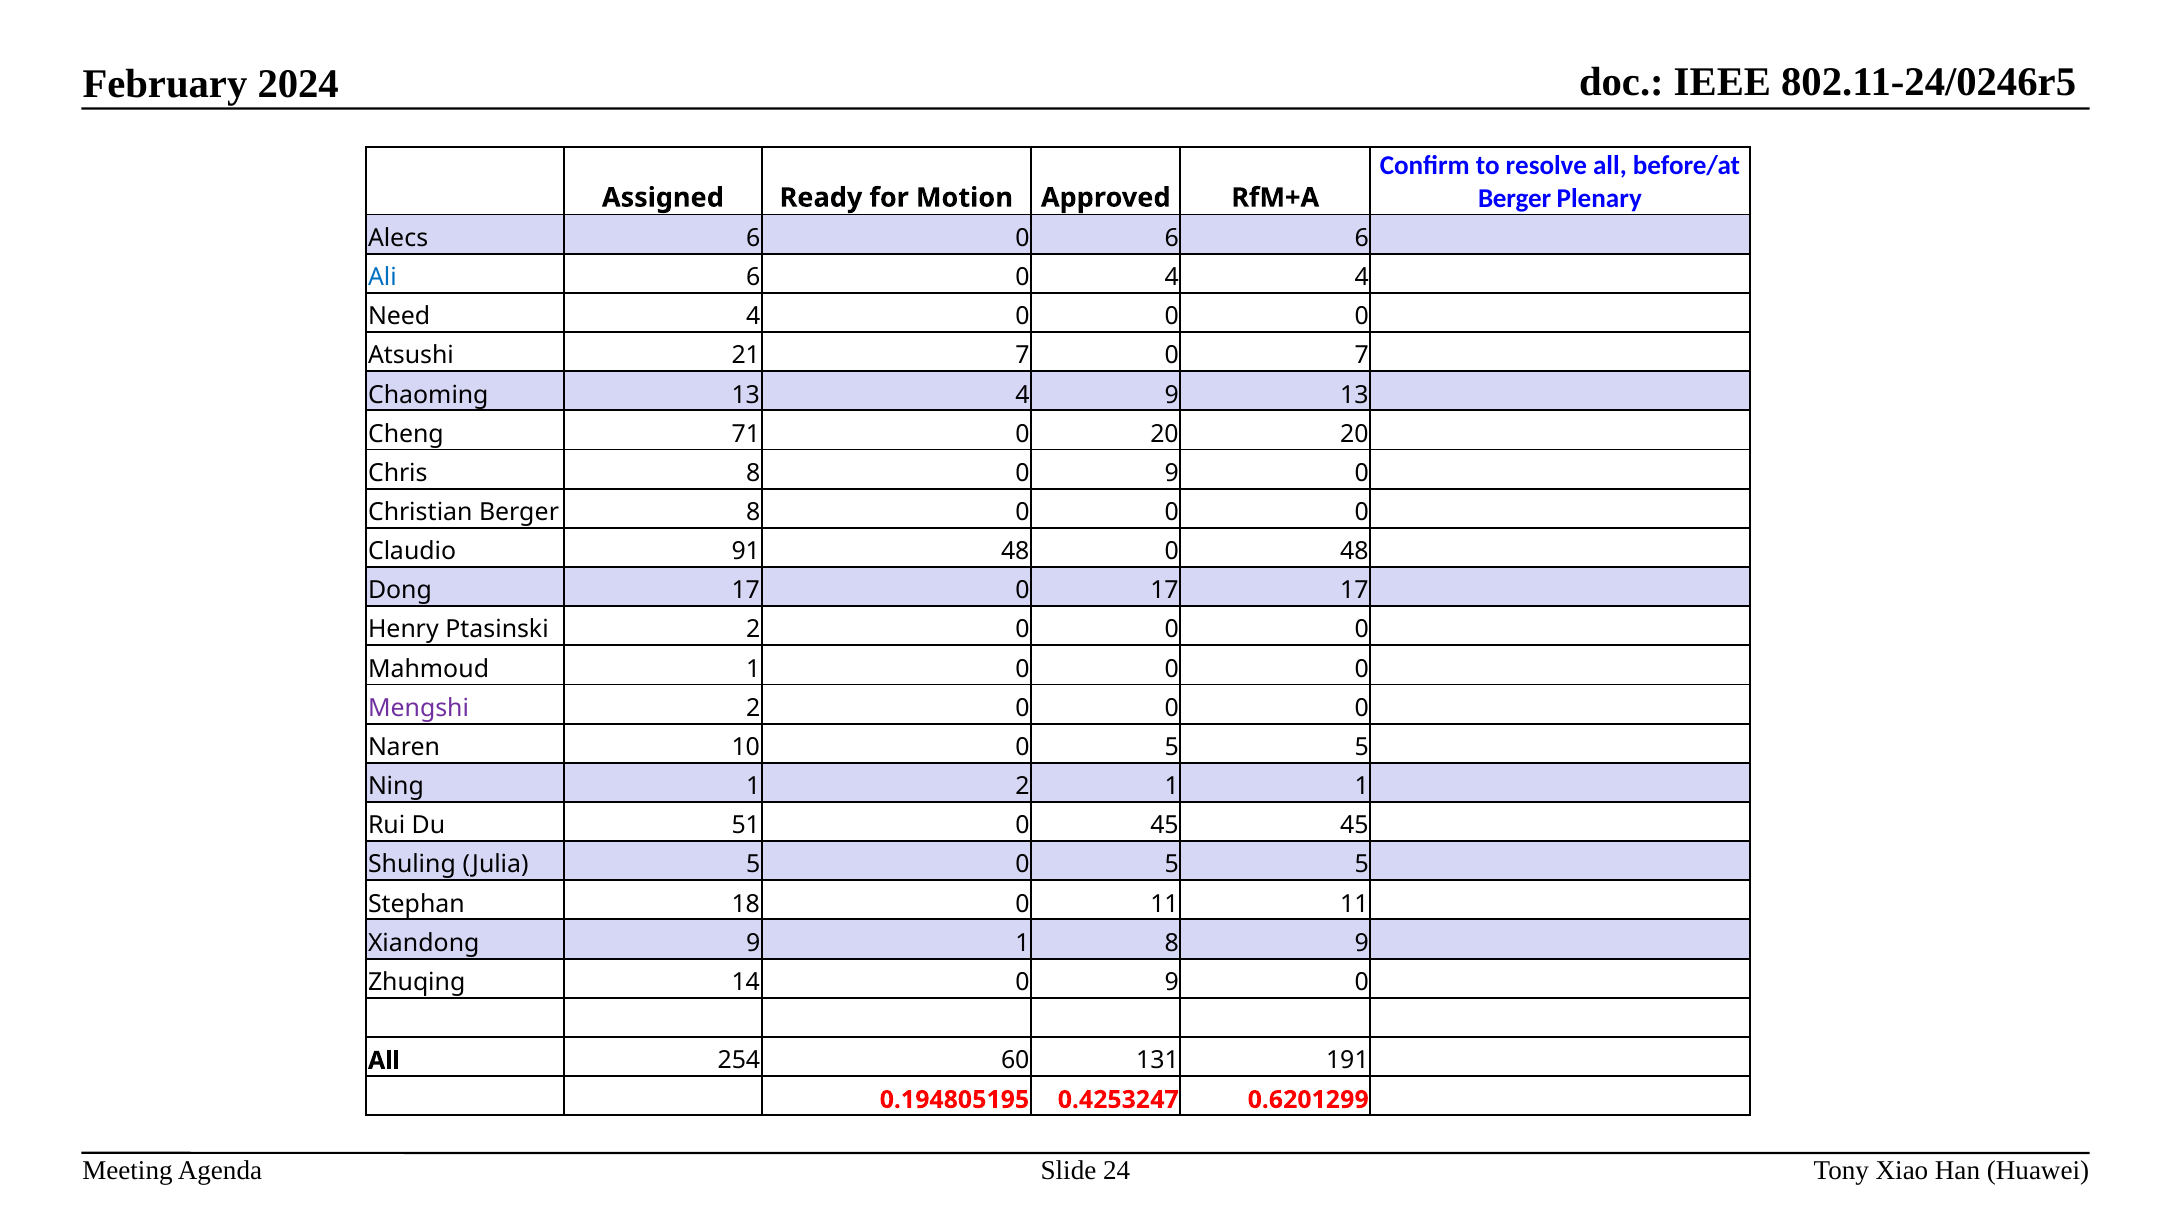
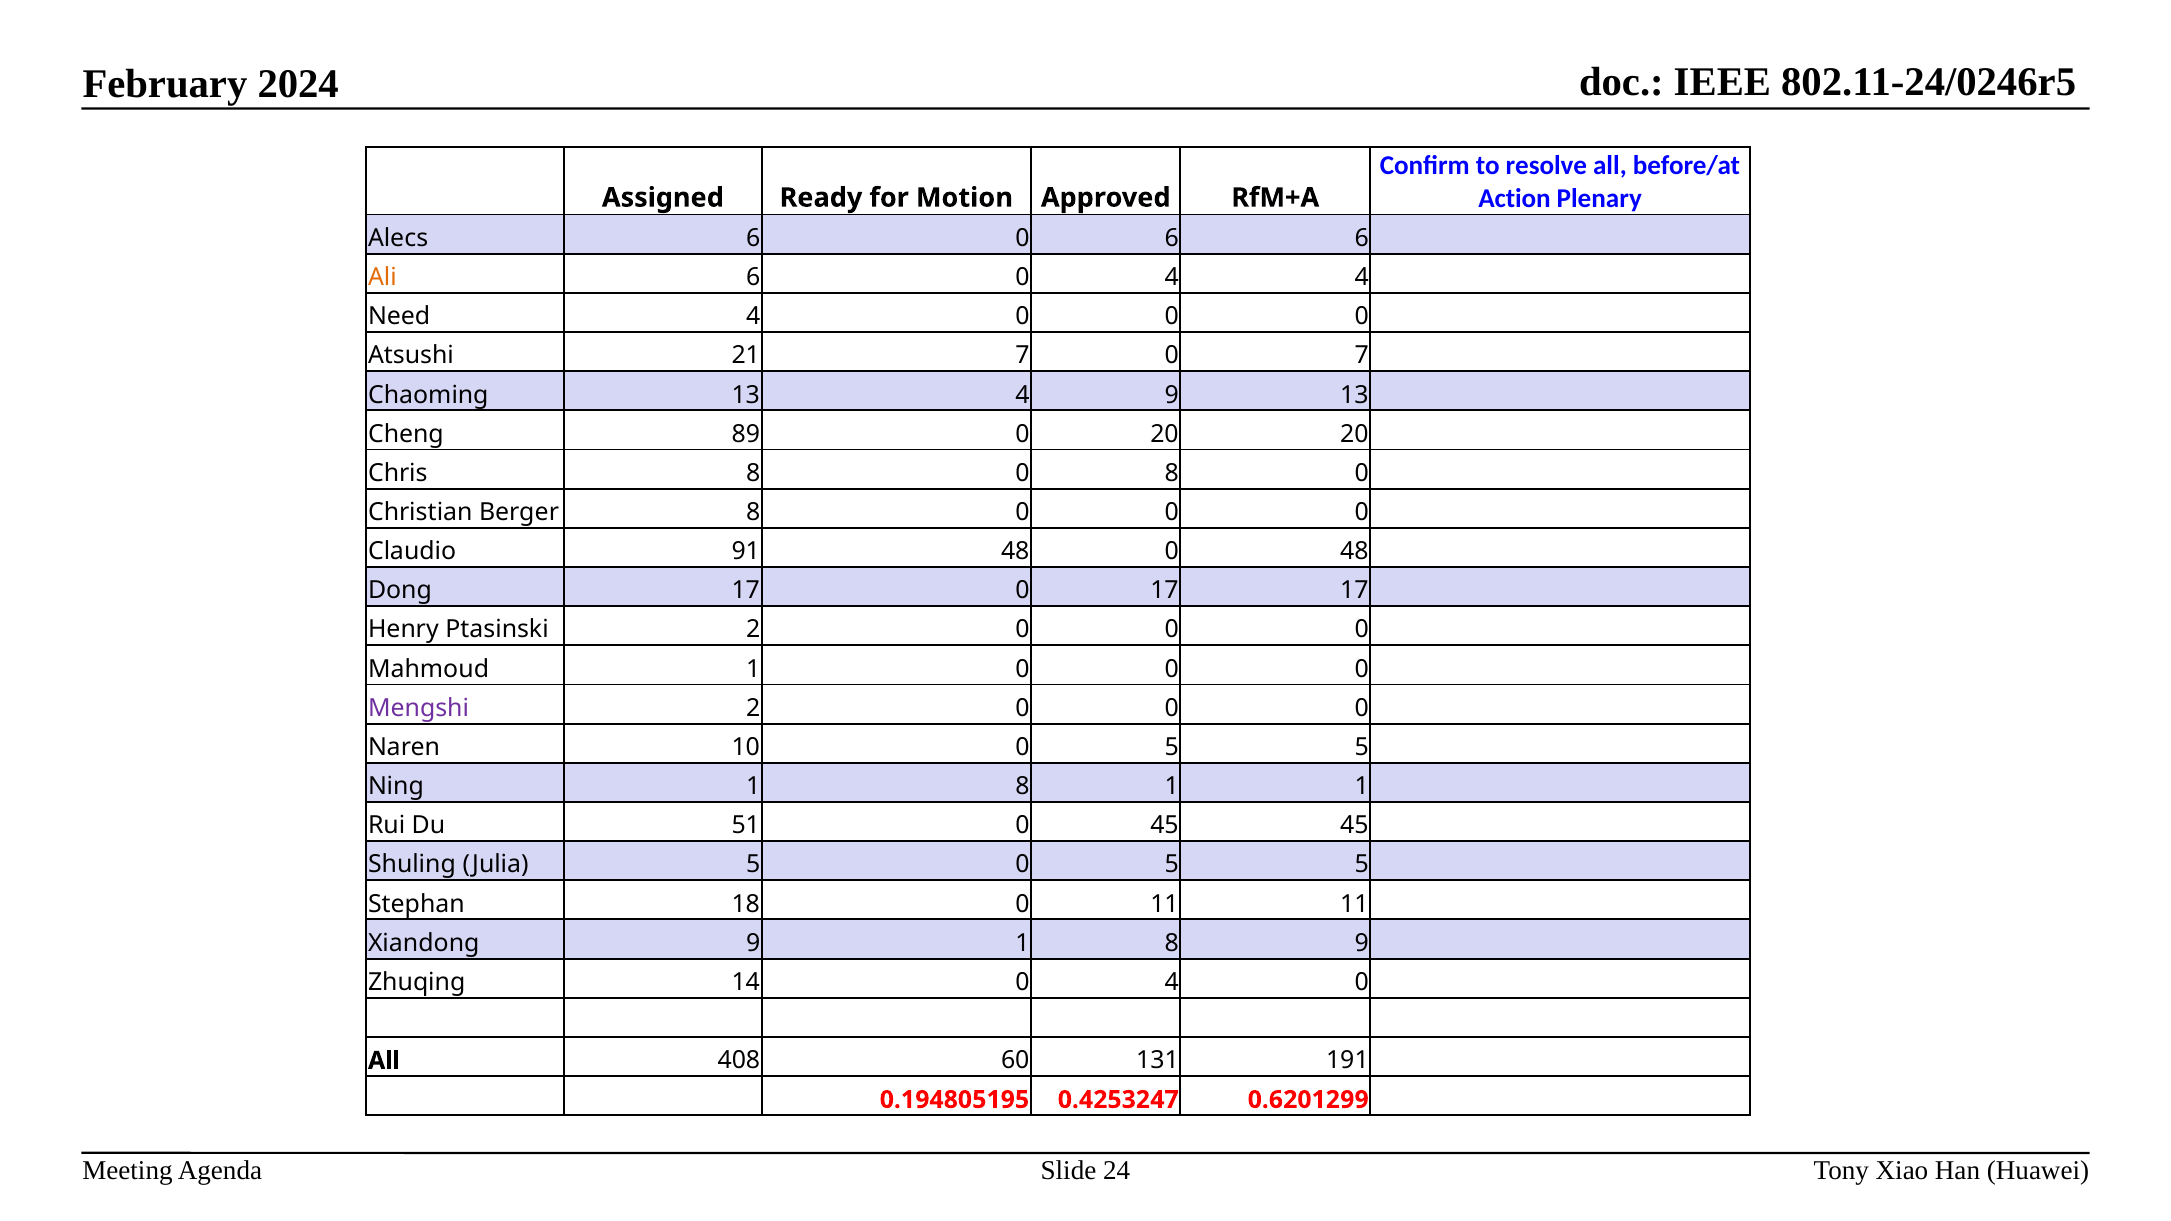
Berger at (1515, 198): Berger -> Action
Ali colour: blue -> orange
71: 71 -> 89
8 0 9: 9 -> 8
Ning 1 2: 2 -> 8
14 0 9: 9 -> 4
254: 254 -> 408
